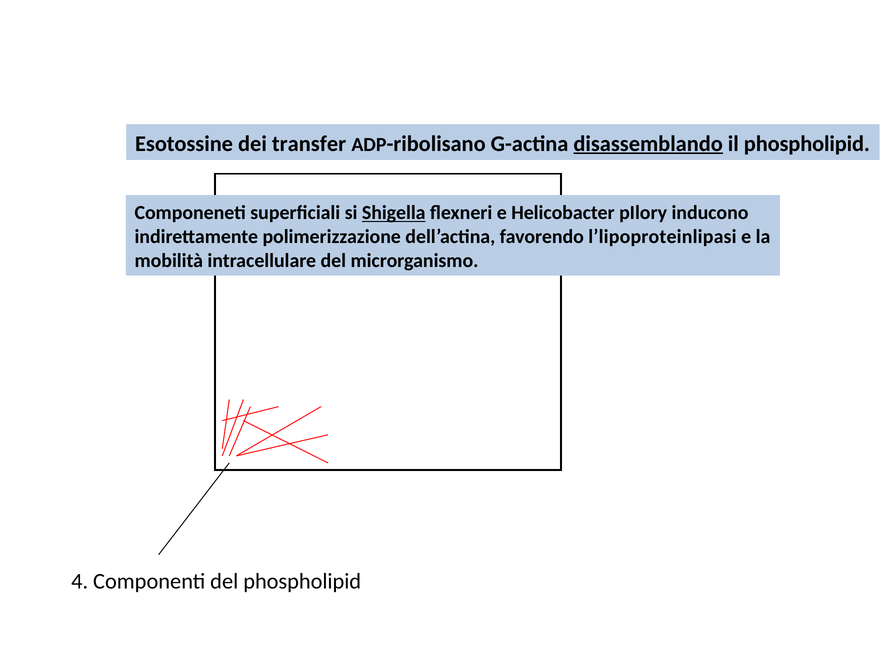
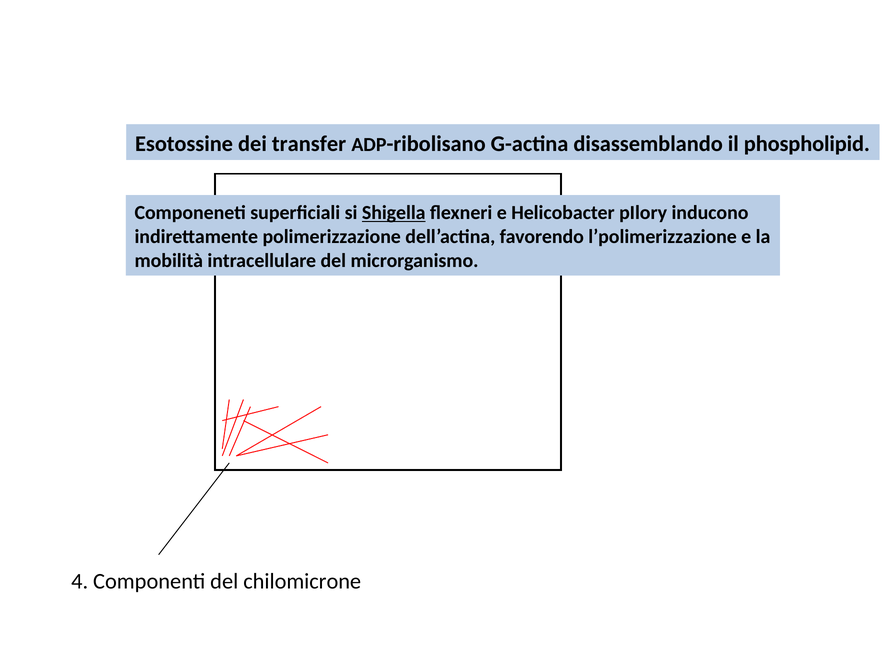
disassemblando underline: present -> none
l’lipoproteinlipasi: l’lipoproteinlipasi -> l’polimerizzazione
del phospholipid: phospholipid -> chilomicrone
